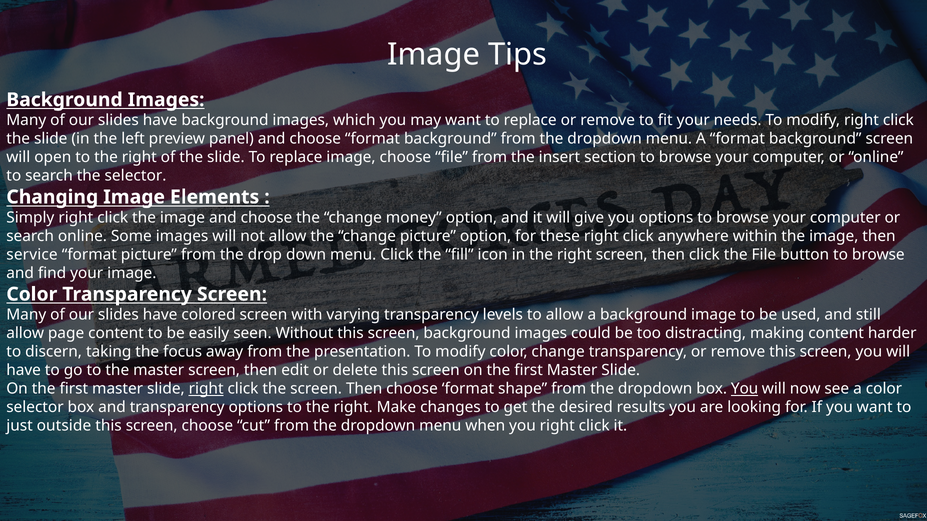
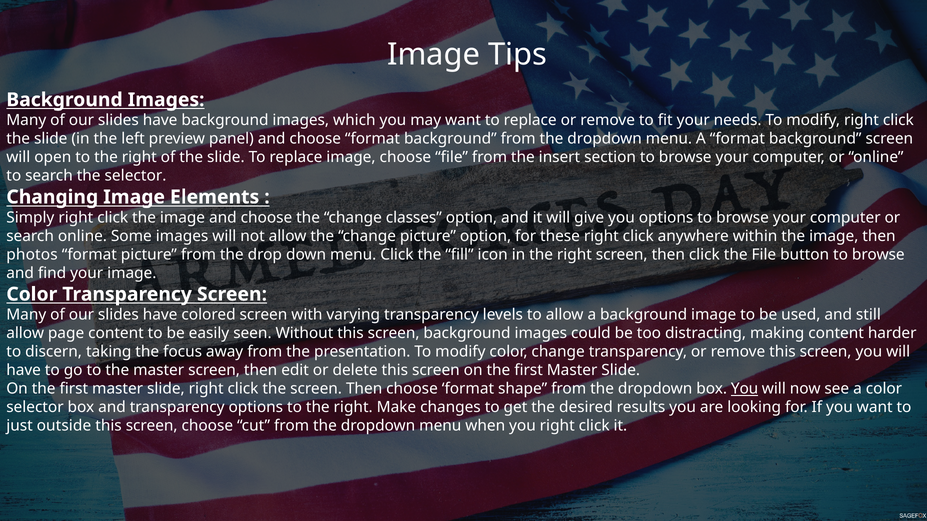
money: money -> classes
service: service -> photos
right at (206, 389) underline: present -> none
